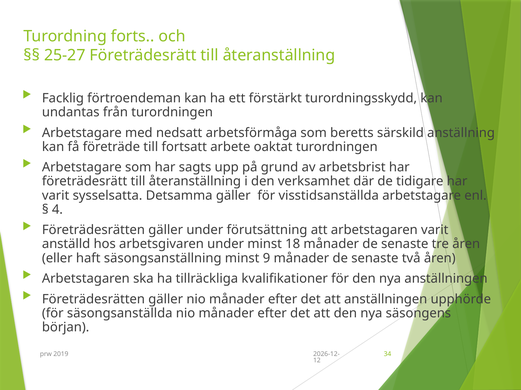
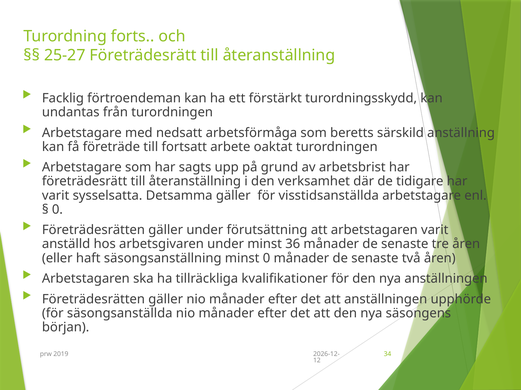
4 at (57, 210): 4 -> 0
18: 18 -> 36
minst 9: 9 -> 0
